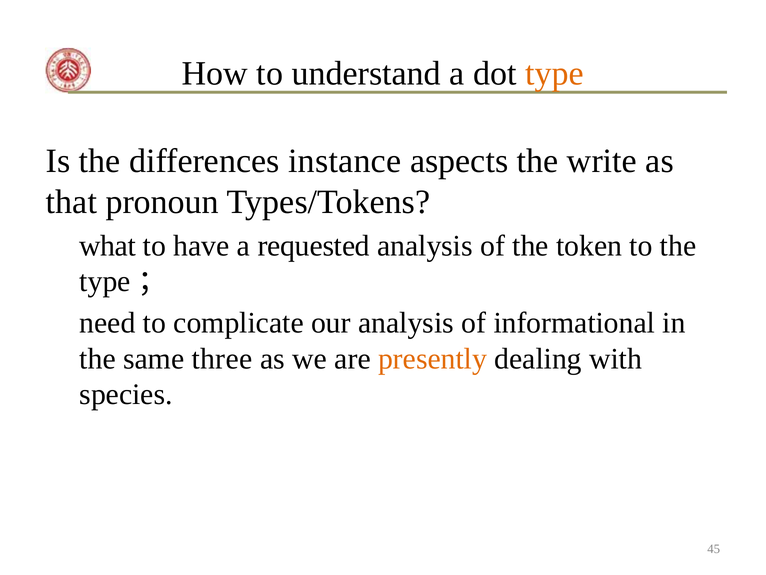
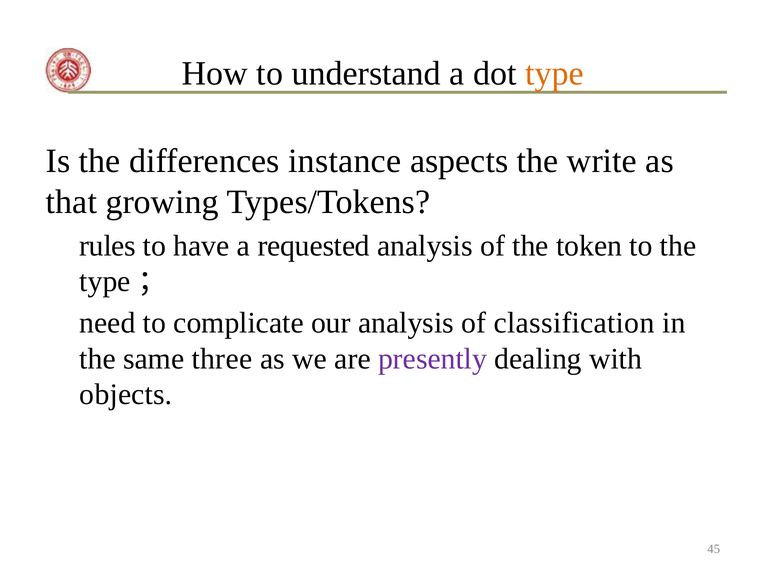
pronoun: pronoun -> growing
what: what -> rules
informational: informational -> classification
presently colour: orange -> purple
species: species -> objects
